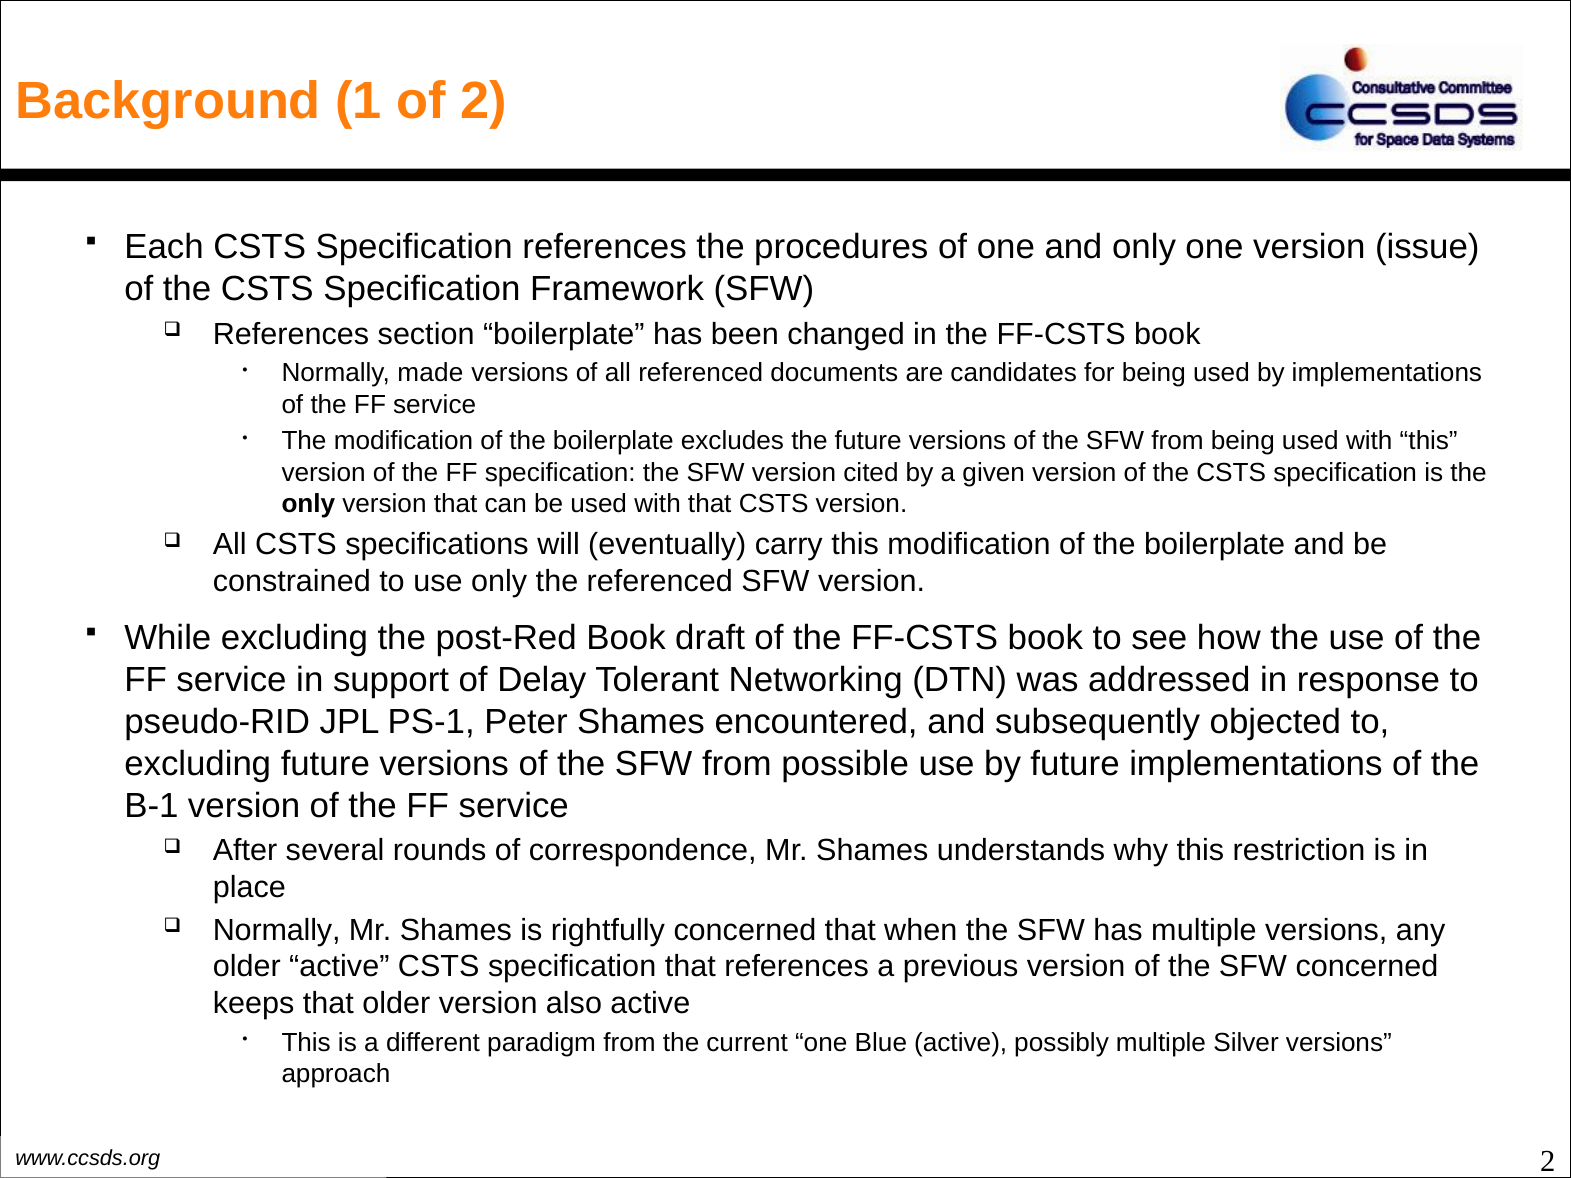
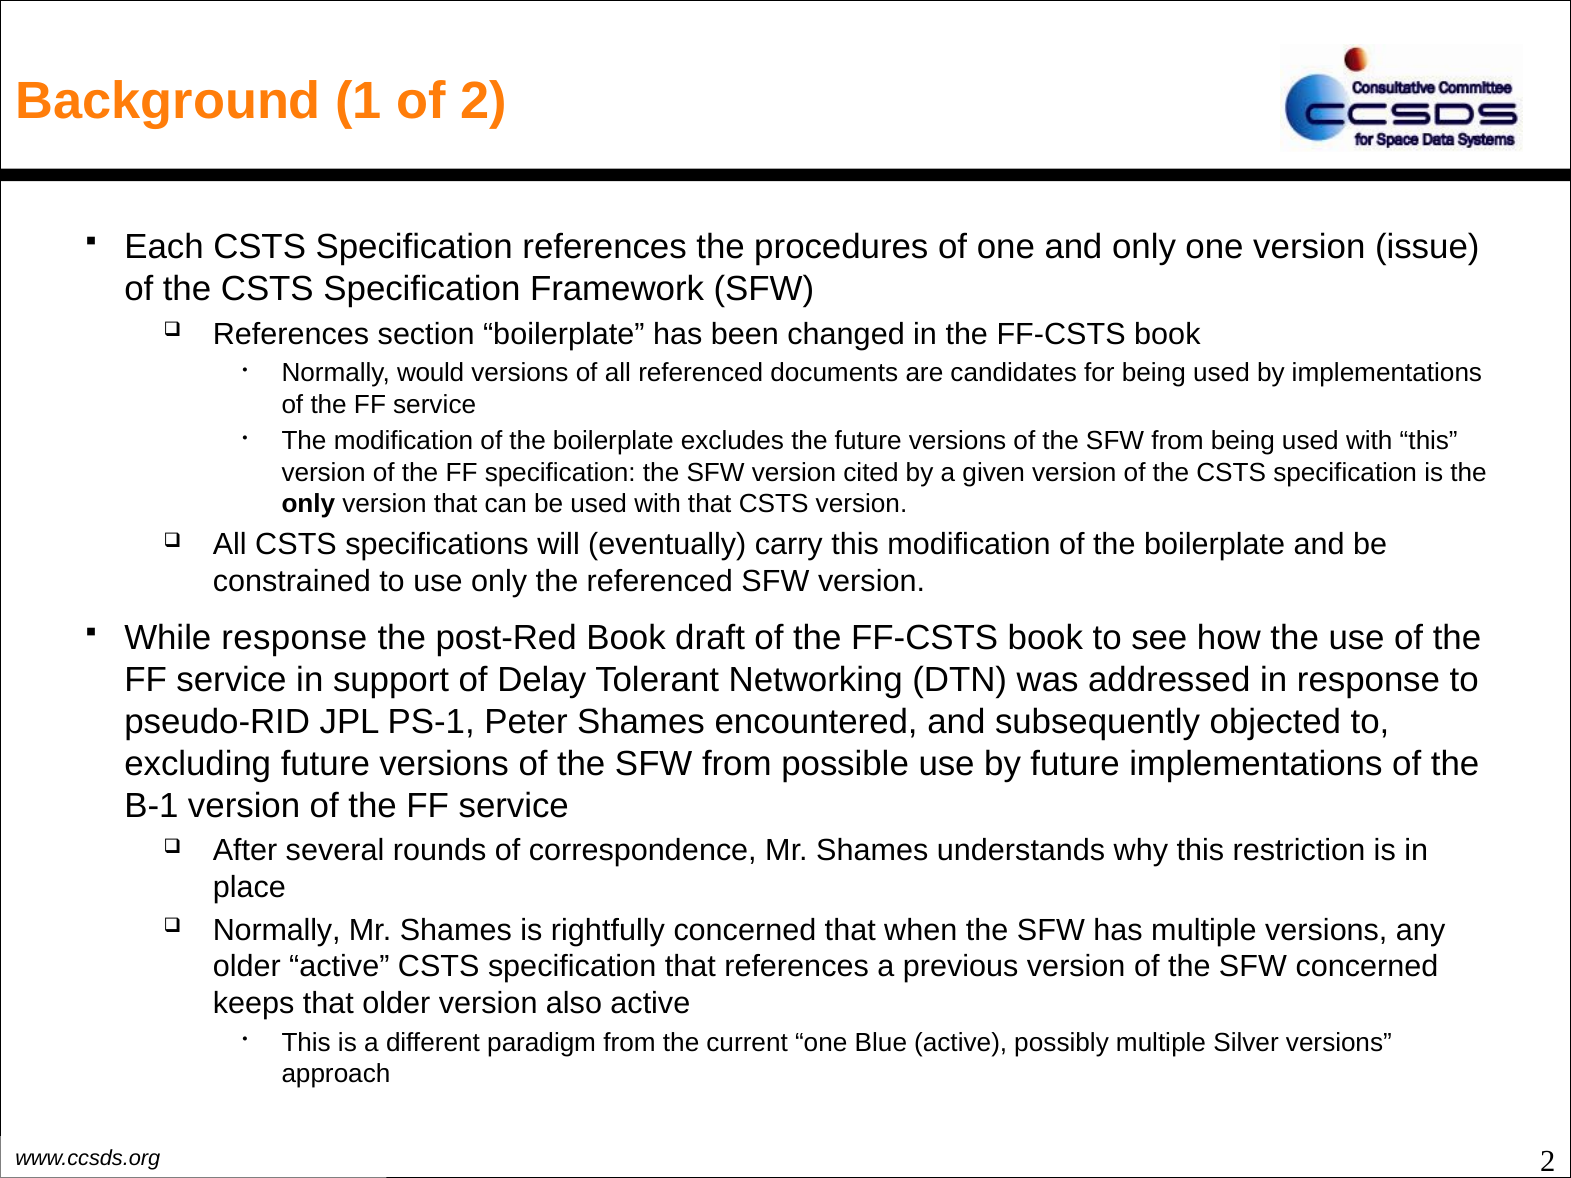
made: made -> would
While excluding: excluding -> response
